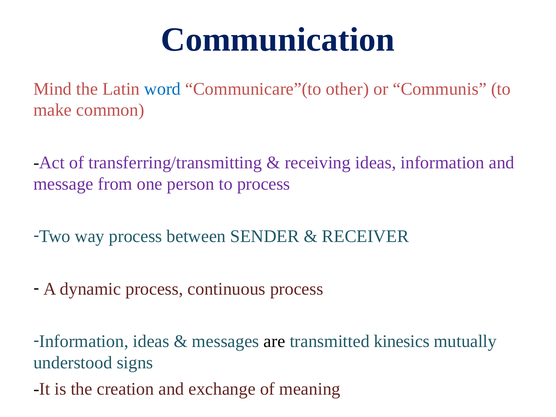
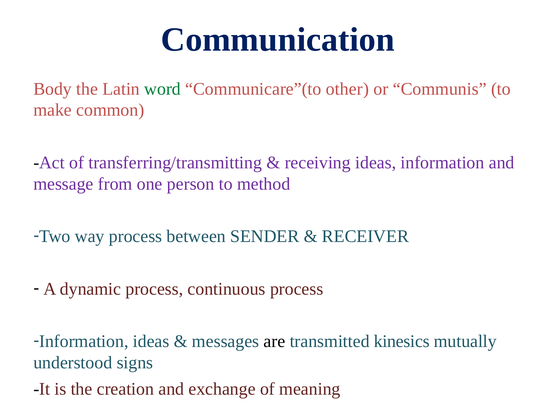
Mind: Mind -> Body
word colour: blue -> green
to process: process -> method
